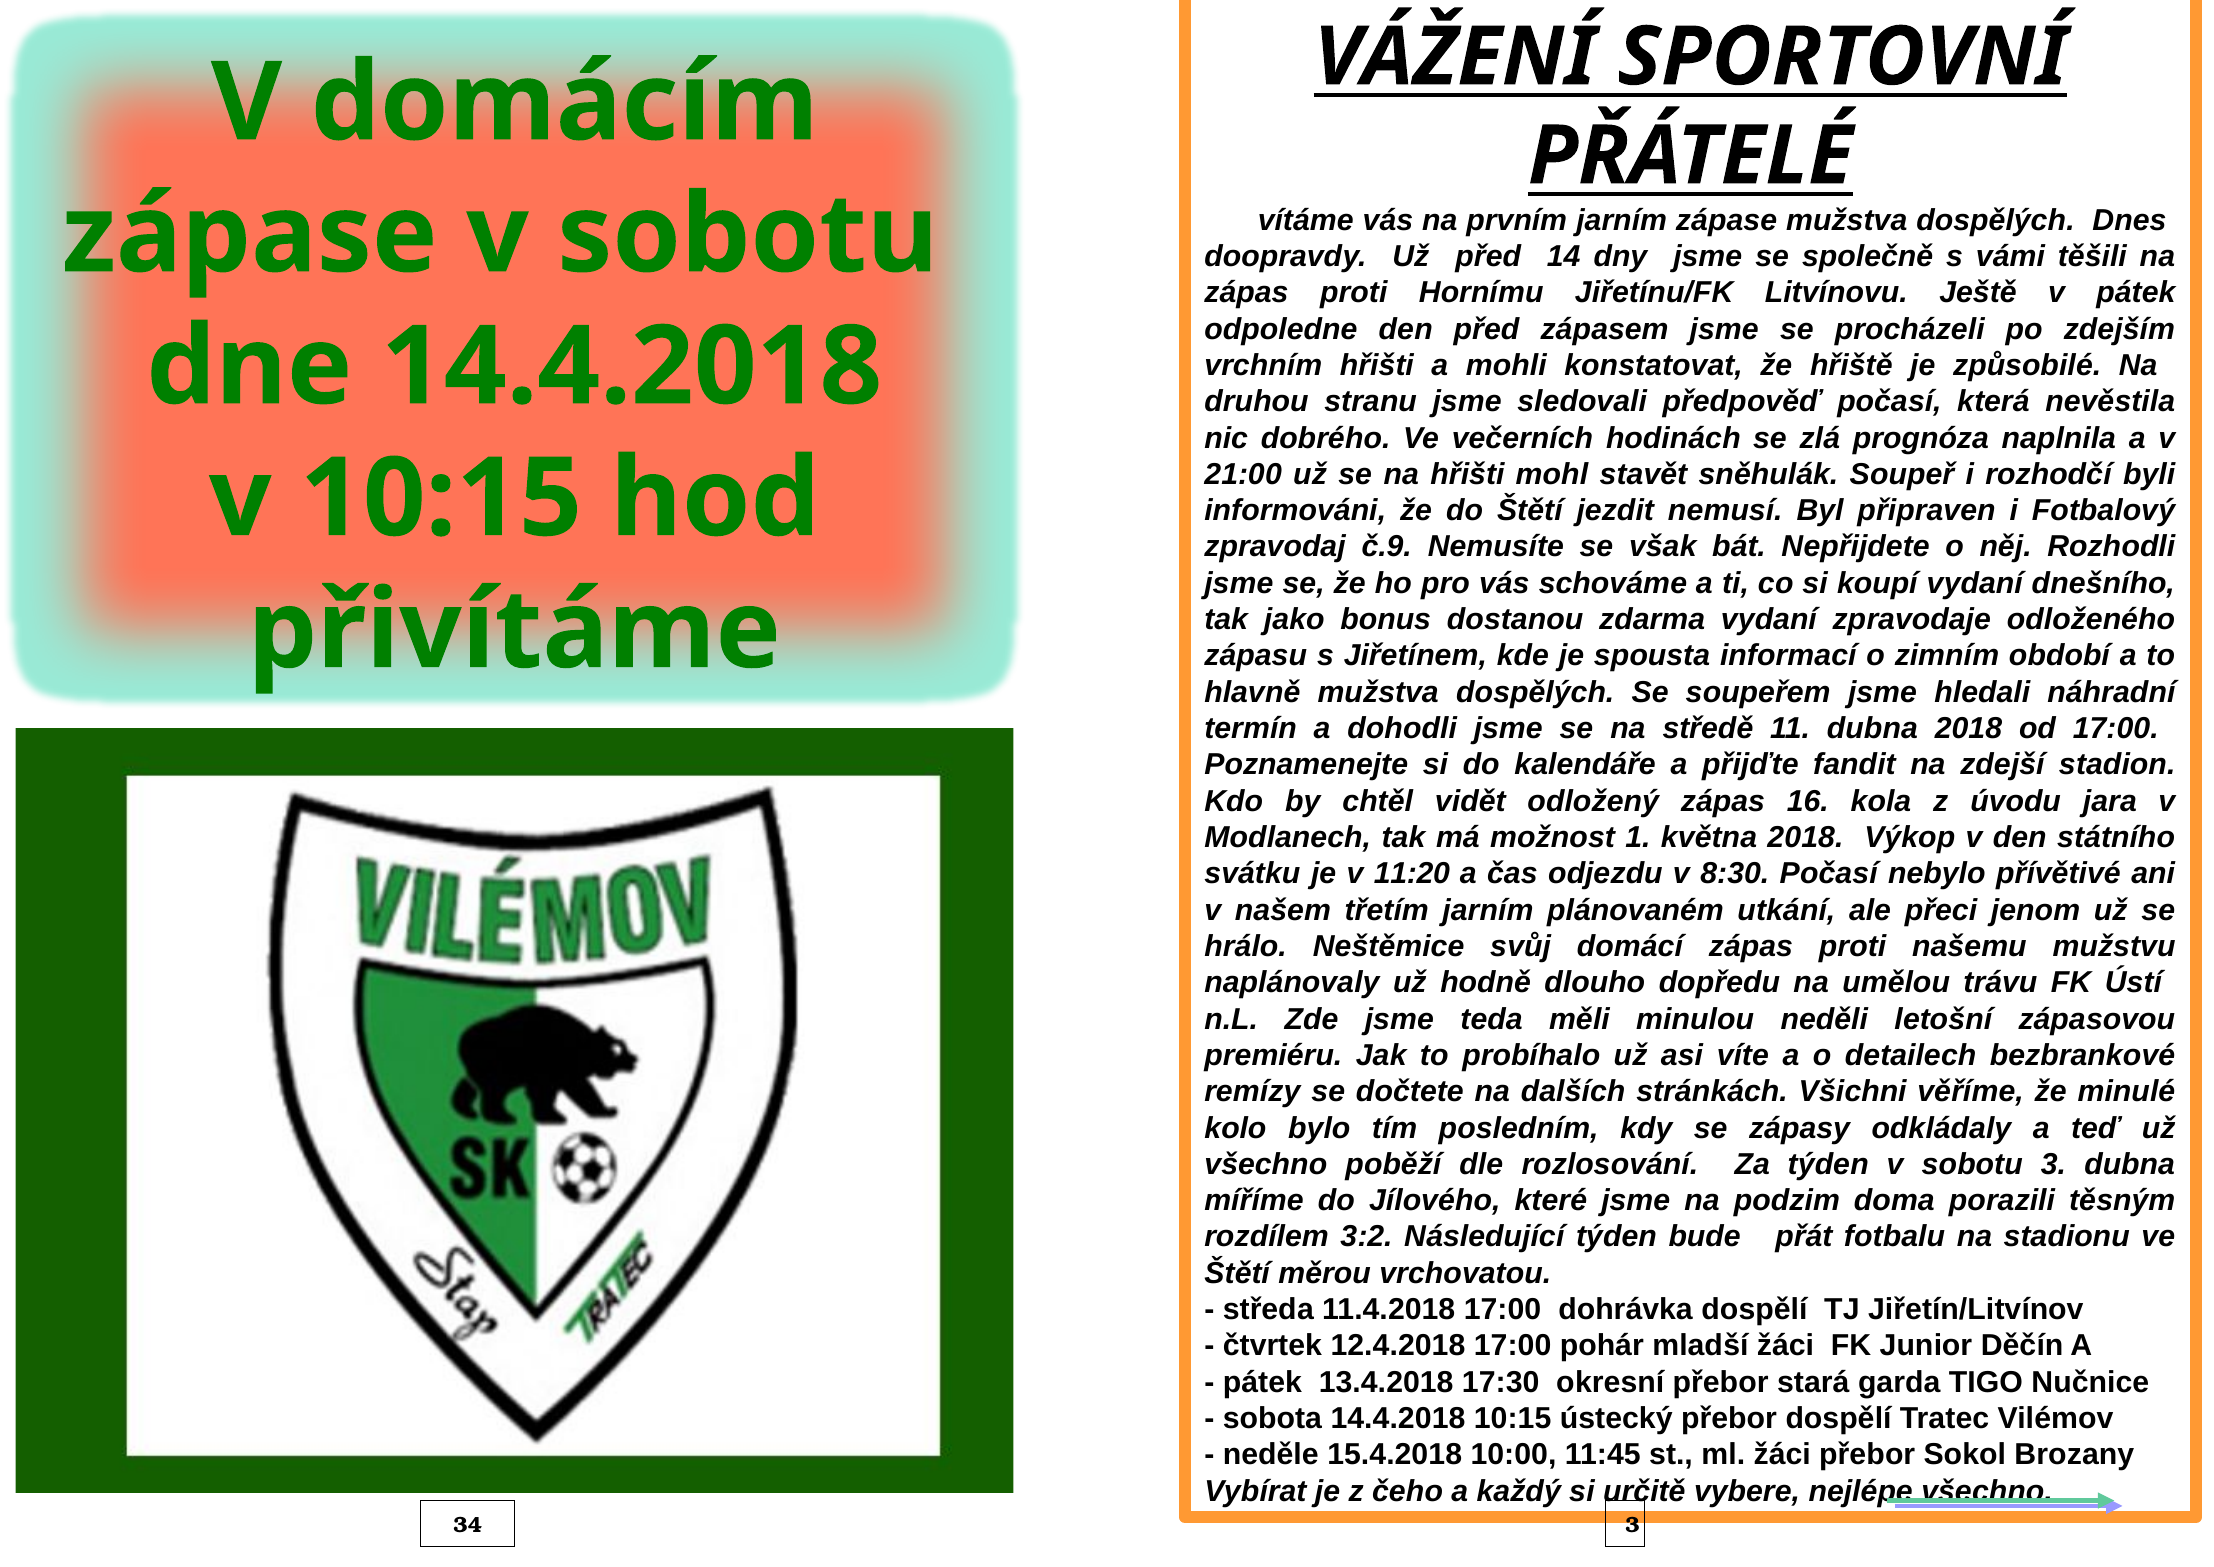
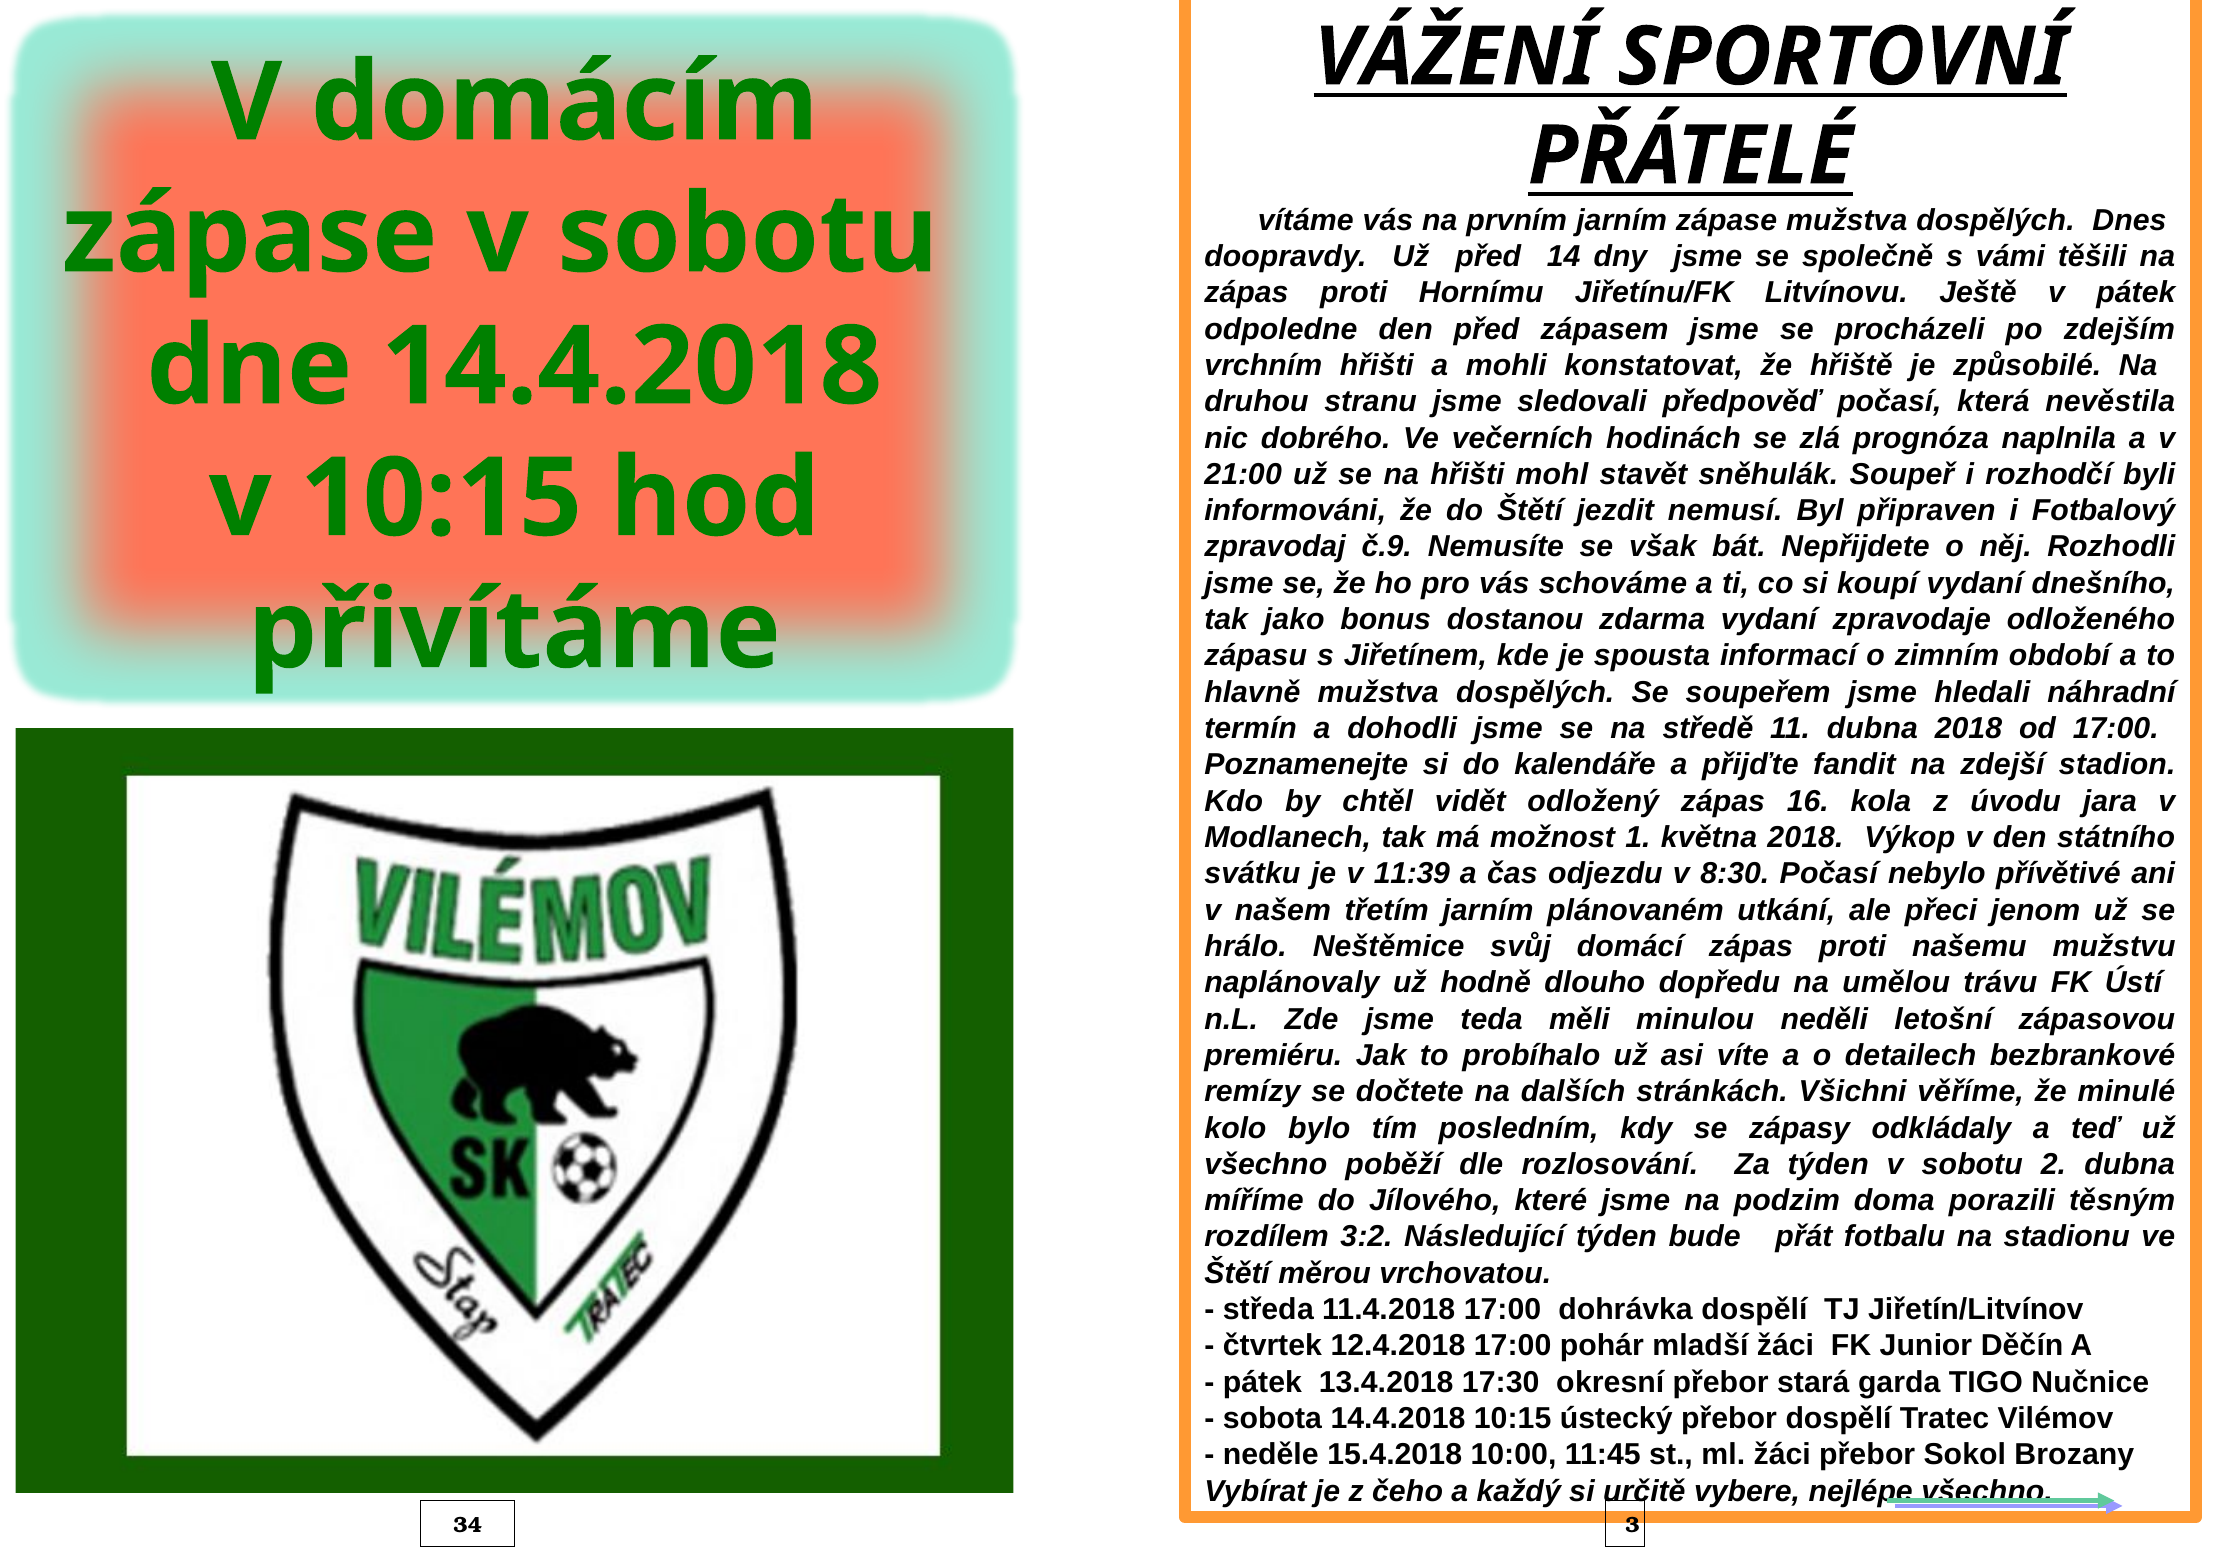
11:20: 11:20 -> 11:39
sobotu 3: 3 -> 2
